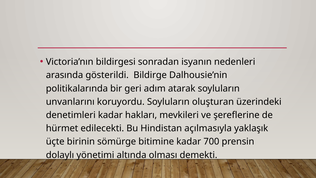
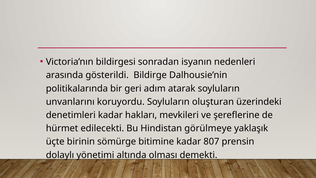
açılmasıyla: açılmasıyla -> görülmeye
700: 700 -> 807
